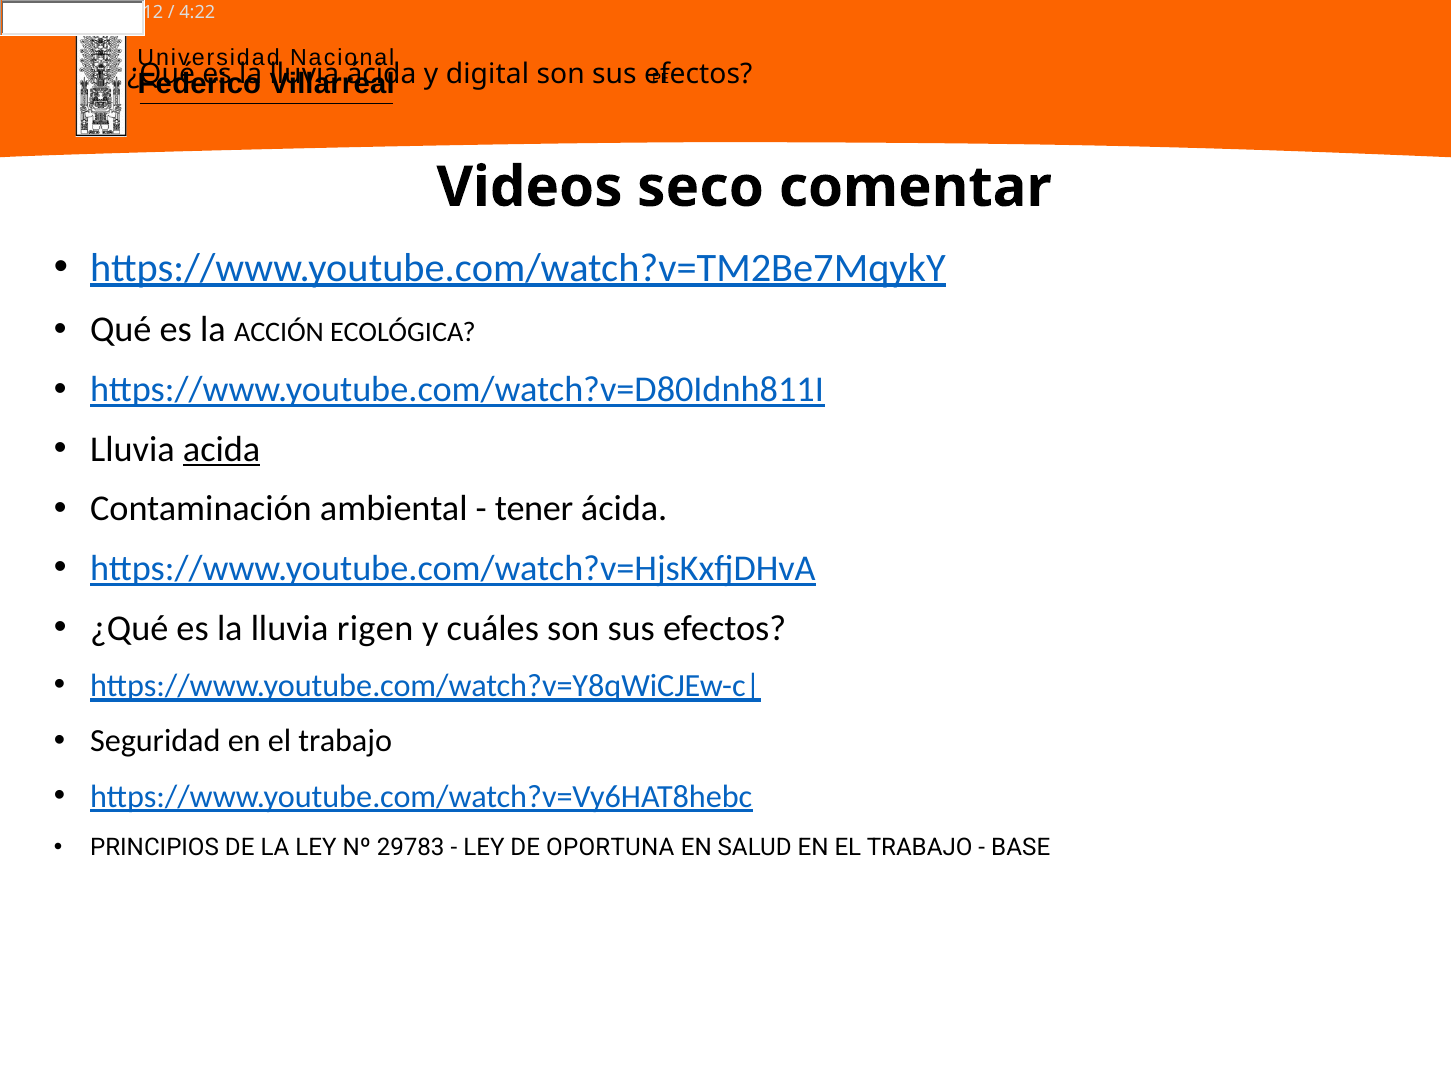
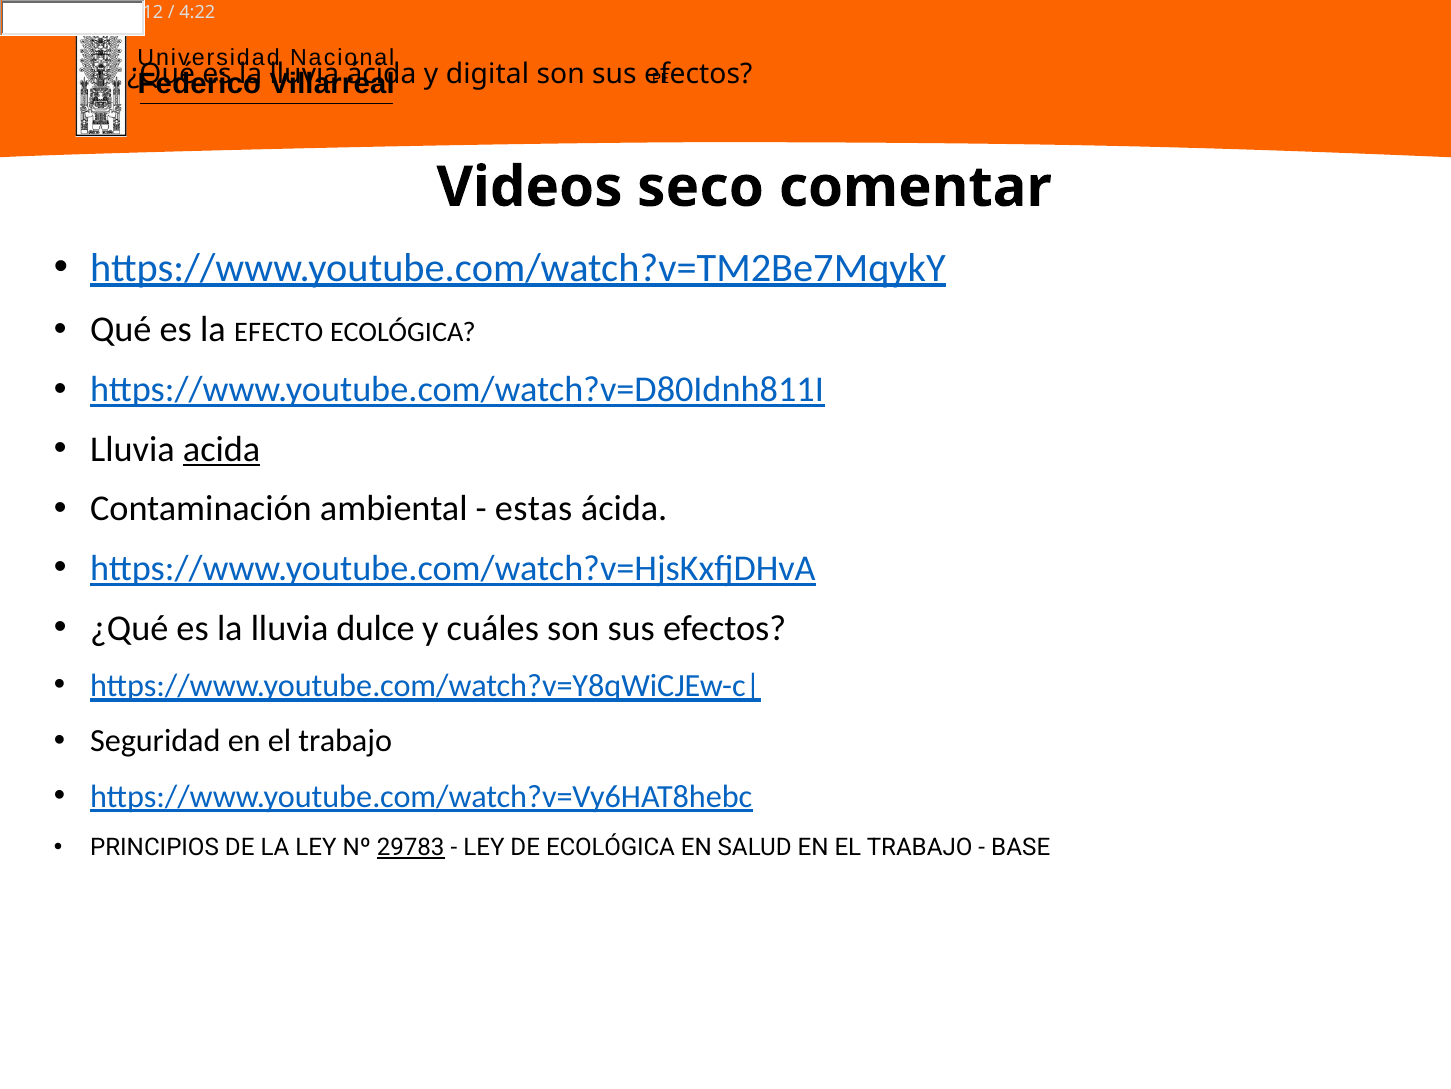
ACCIÓN: ACCIÓN -> EFECTO
tener: tener -> estas
rigen: rigen -> dulce
29783 underline: none -> present
DE OPORTUNA: OPORTUNA -> ECOLÓGICA
